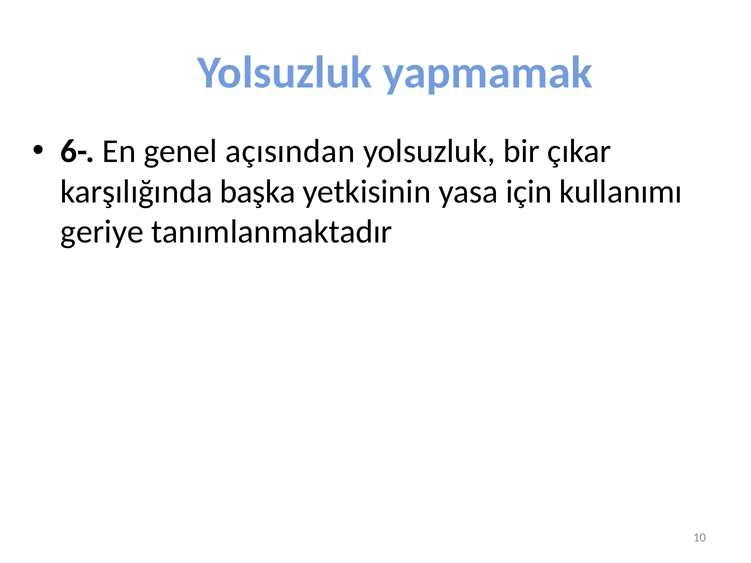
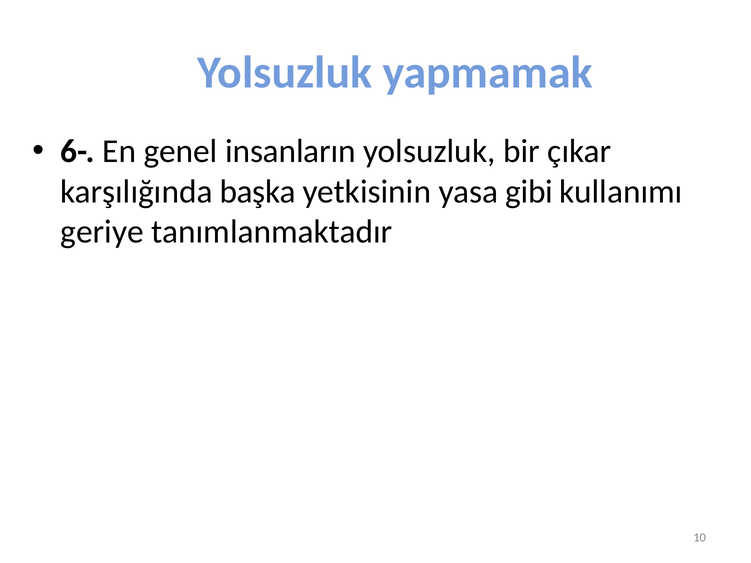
açısından: açısından -> insanların
için: için -> gibi
